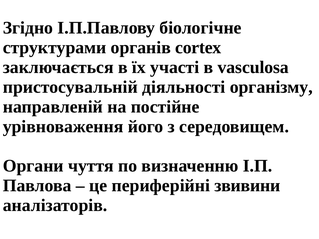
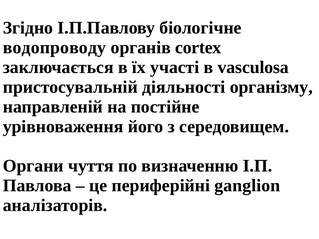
структурами: структурами -> водопроводу
звивини: звивини -> ganglion
